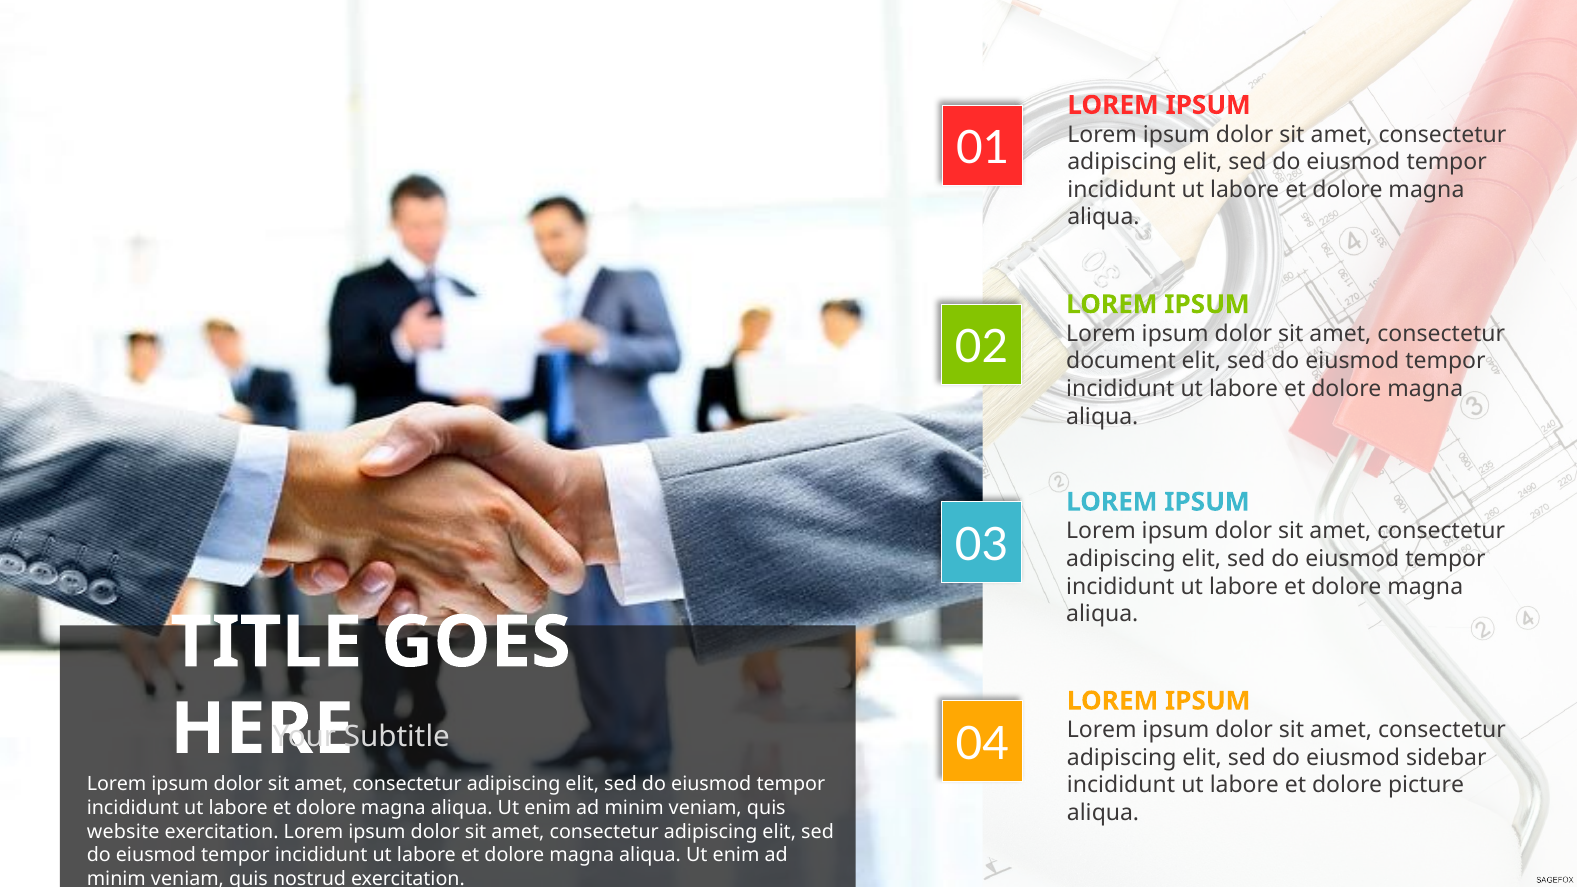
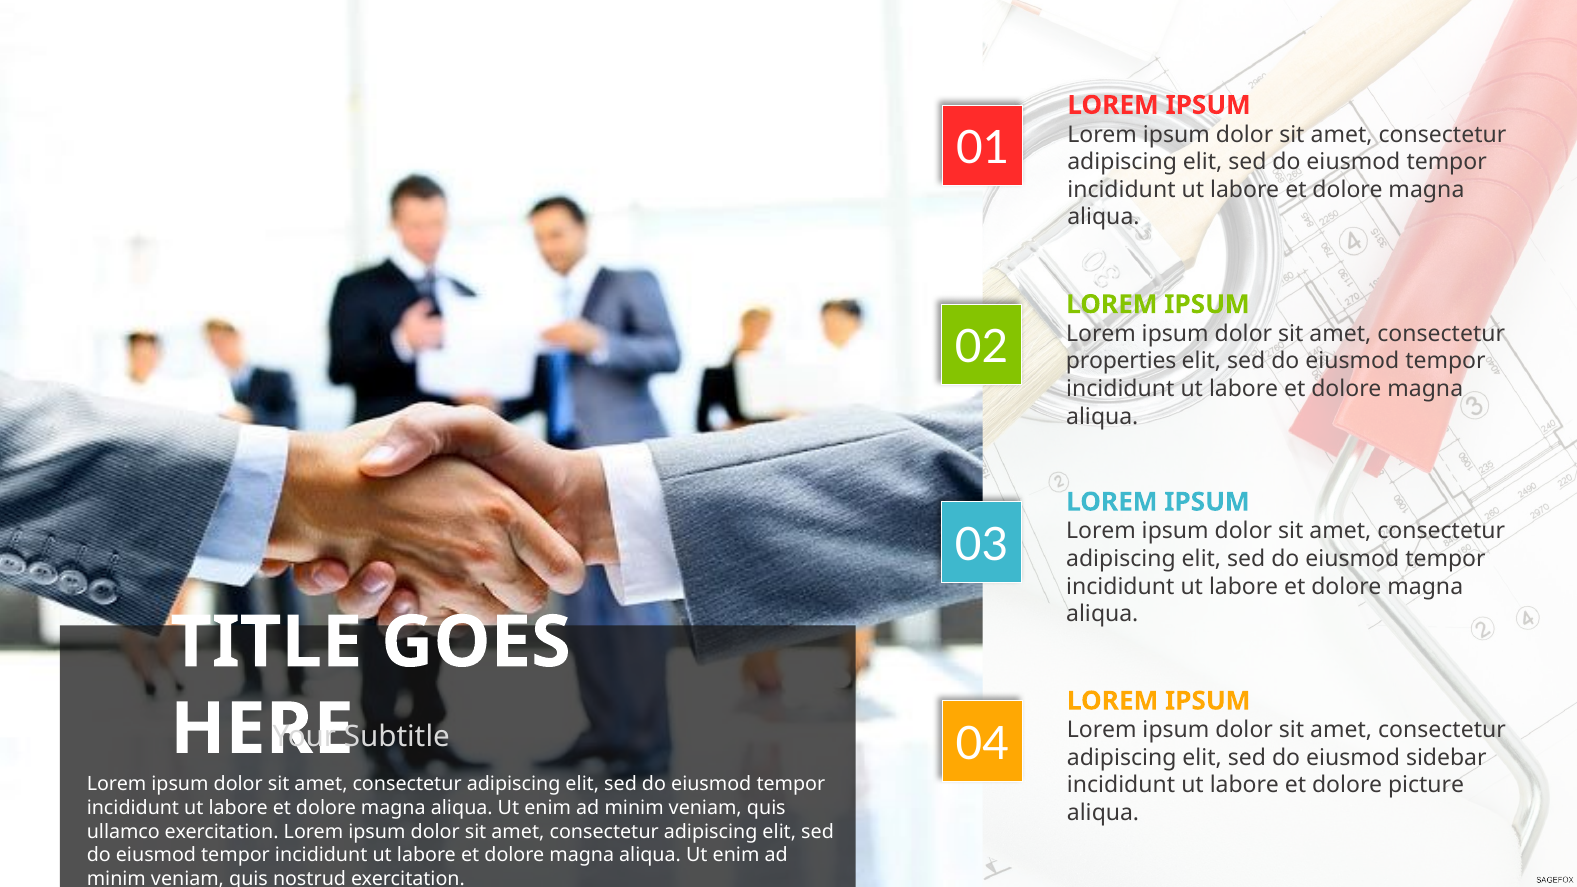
document: document -> properties
website: website -> ullamco
